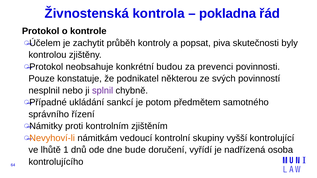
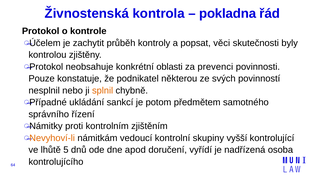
piva: piva -> věci
budou: budou -> oblasti
splnil colour: purple -> orange
1: 1 -> 5
bude: bude -> apod
